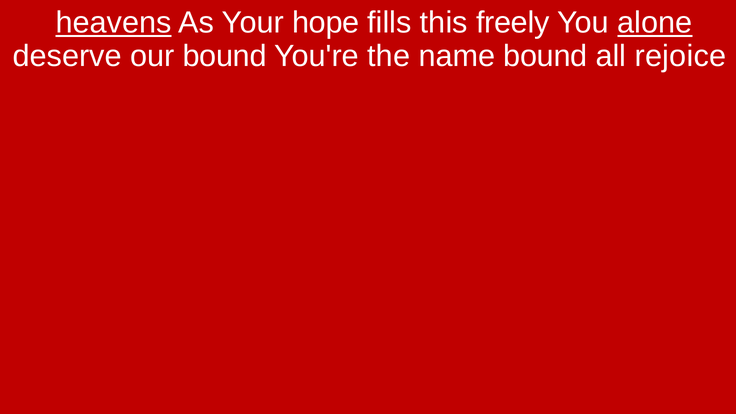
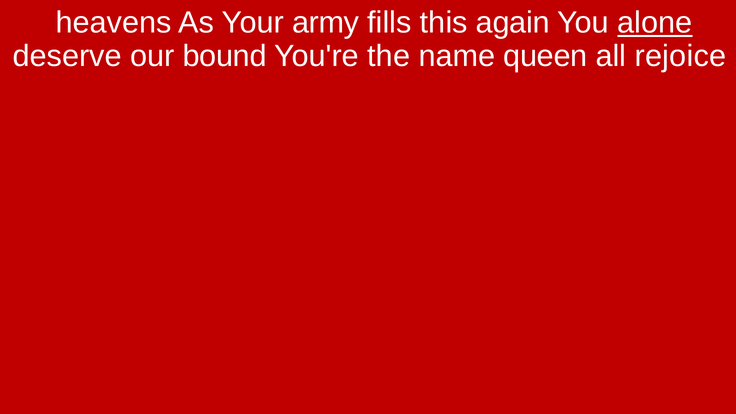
heavens underline: present -> none
hope: hope -> army
freely: freely -> again
name bound: bound -> queen
